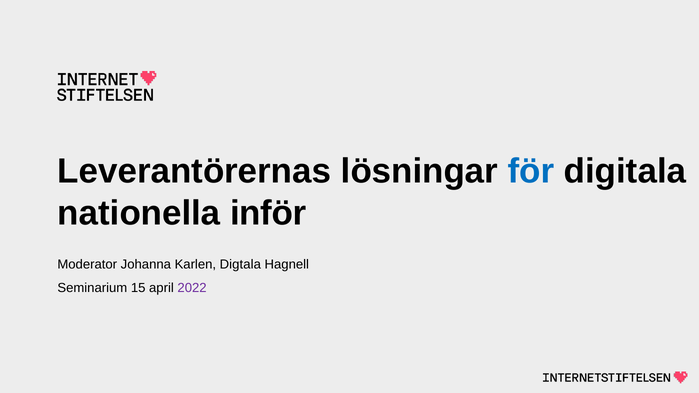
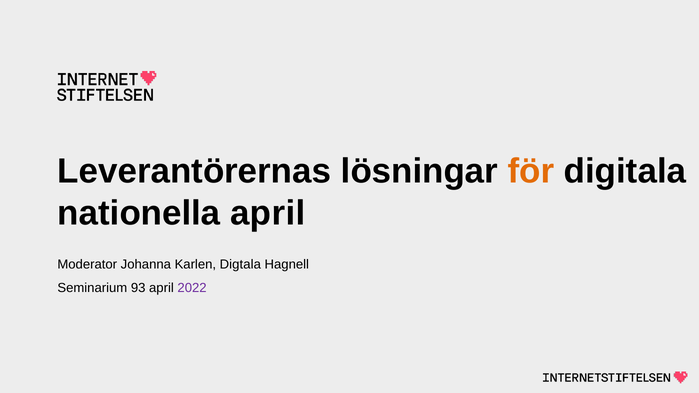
för colour: blue -> orange
nationella inför: inför -> april
15: 15 -> 93
